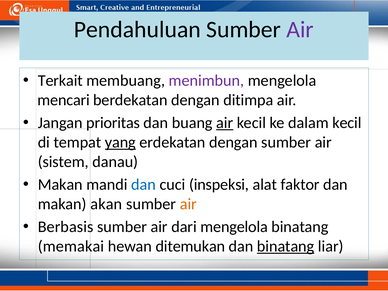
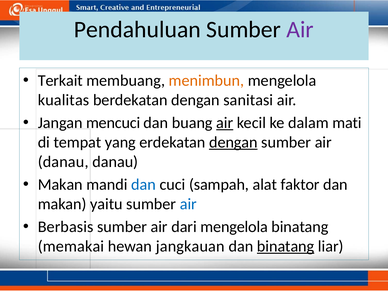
menimbun colour: purple -> orange
mencari: mencari -> kualitas
ditimpa: ditimpa -> sanitasi
prioritas: prioritas -> mencuci
dalam kecil: kecil -> mati
yang underline: present -> none
dengan at (233, 142) underline: none -> present
sistem at (63, 162): sistem -> danau
inspeksi: inspeksi -> sampah
akan: akan -> yaitu
air at (188, 204) colour: orange -> blue
ditemukan: ditemukan -> jangkauan
